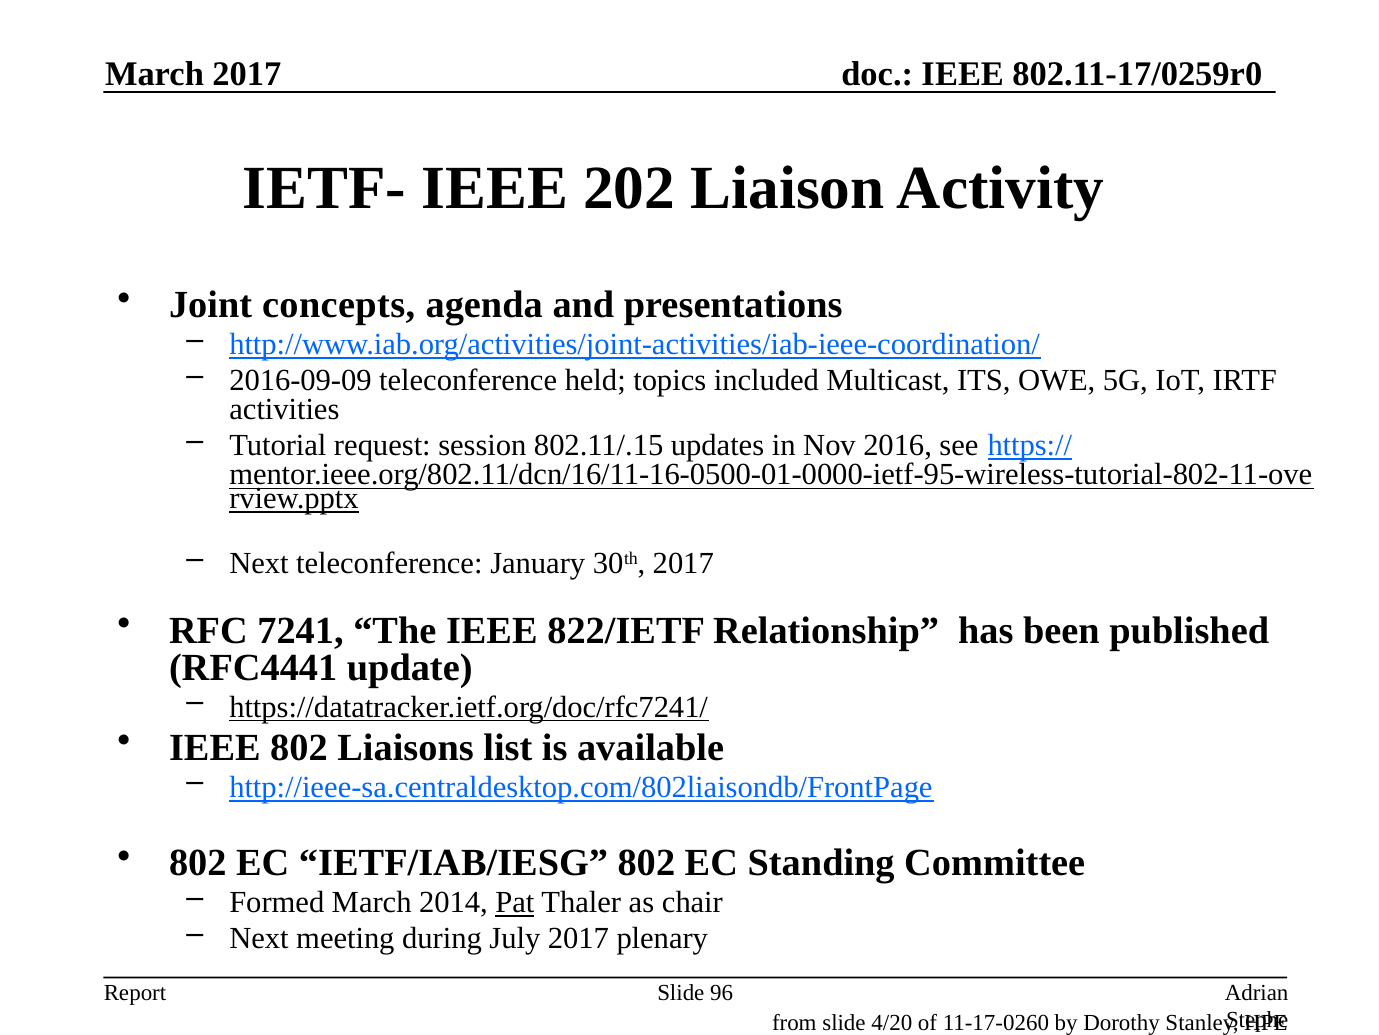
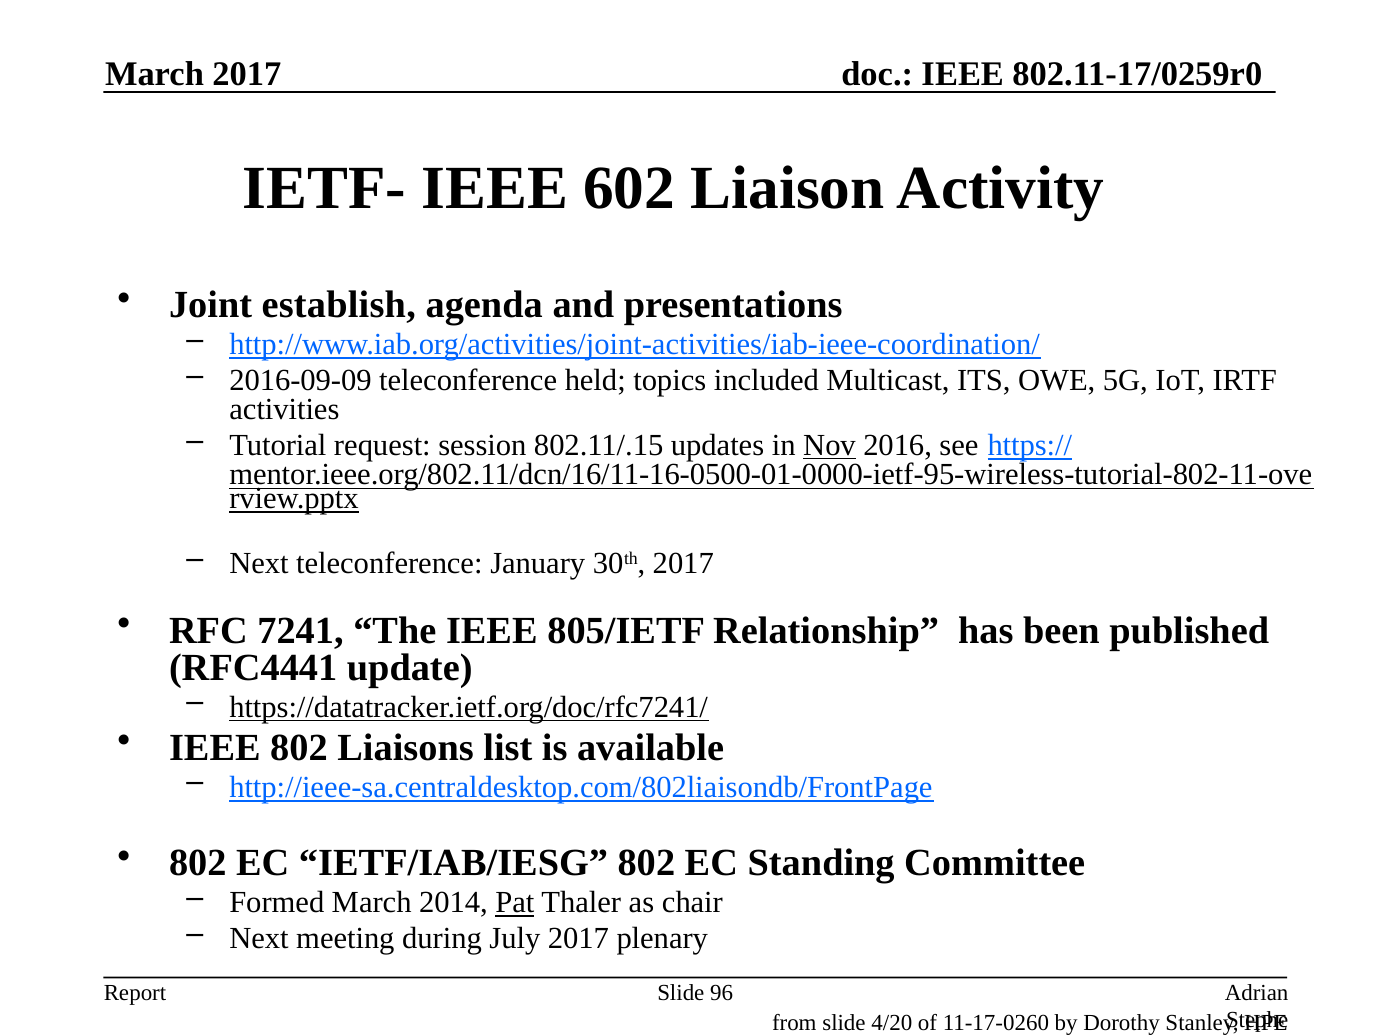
202: 202 -> 602
concepts: concepts -> establish
Nov underline: none -> present
822/IETF: 822/IETF -> 805/IETF
